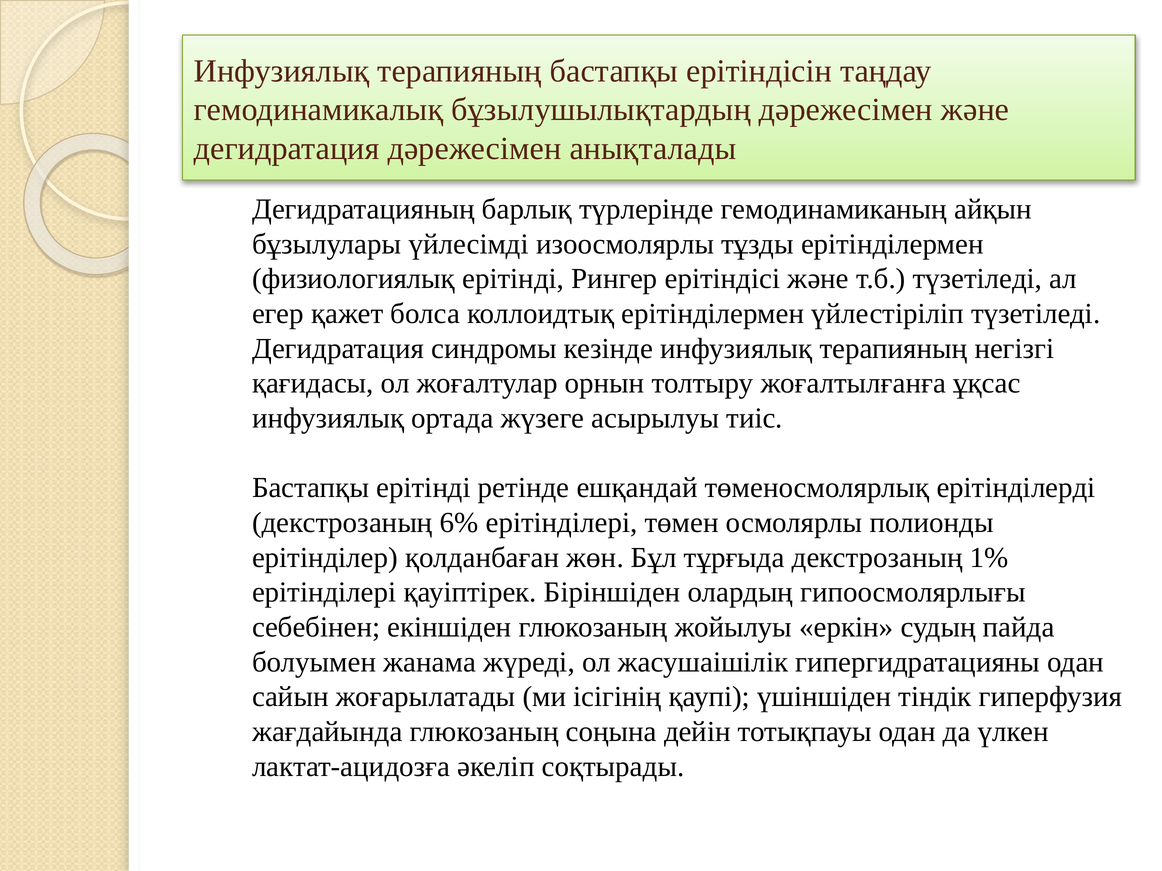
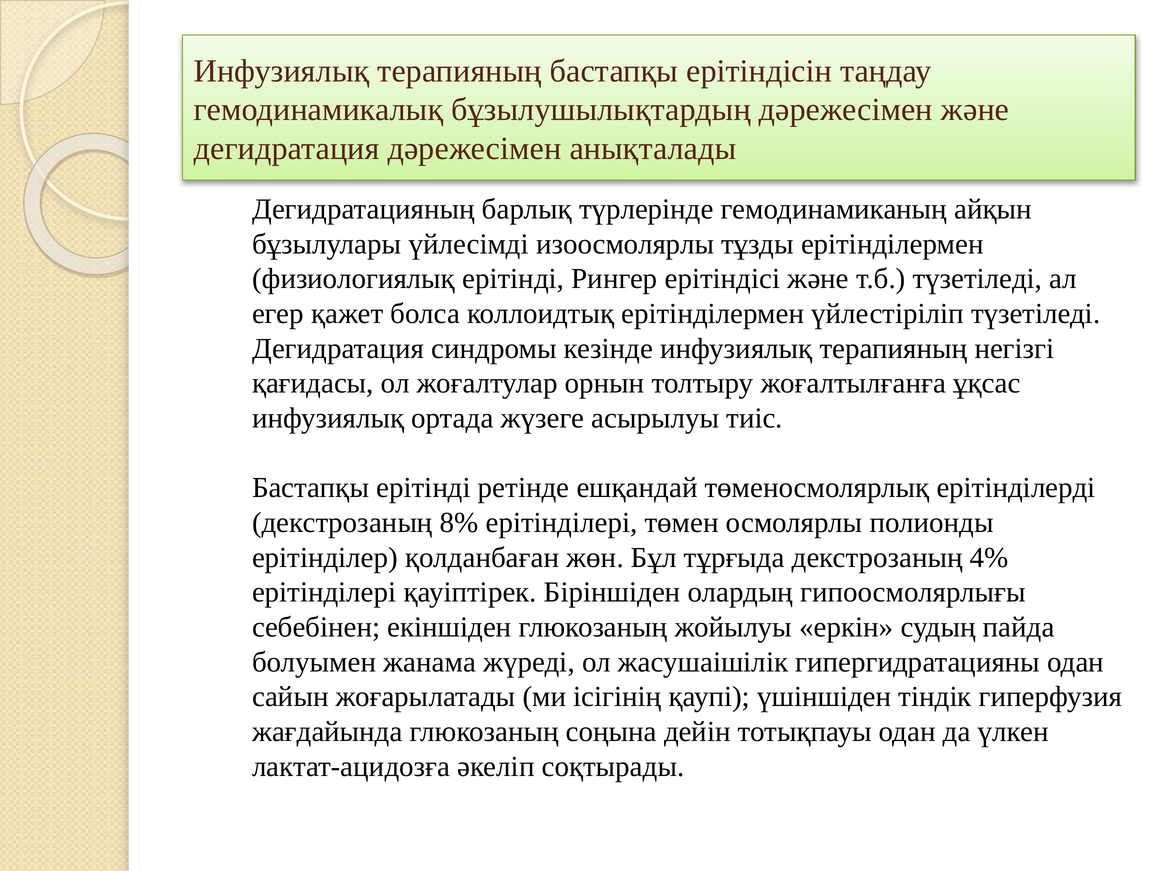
6%: 6% -> 8%
1%: 1% -> 4%
